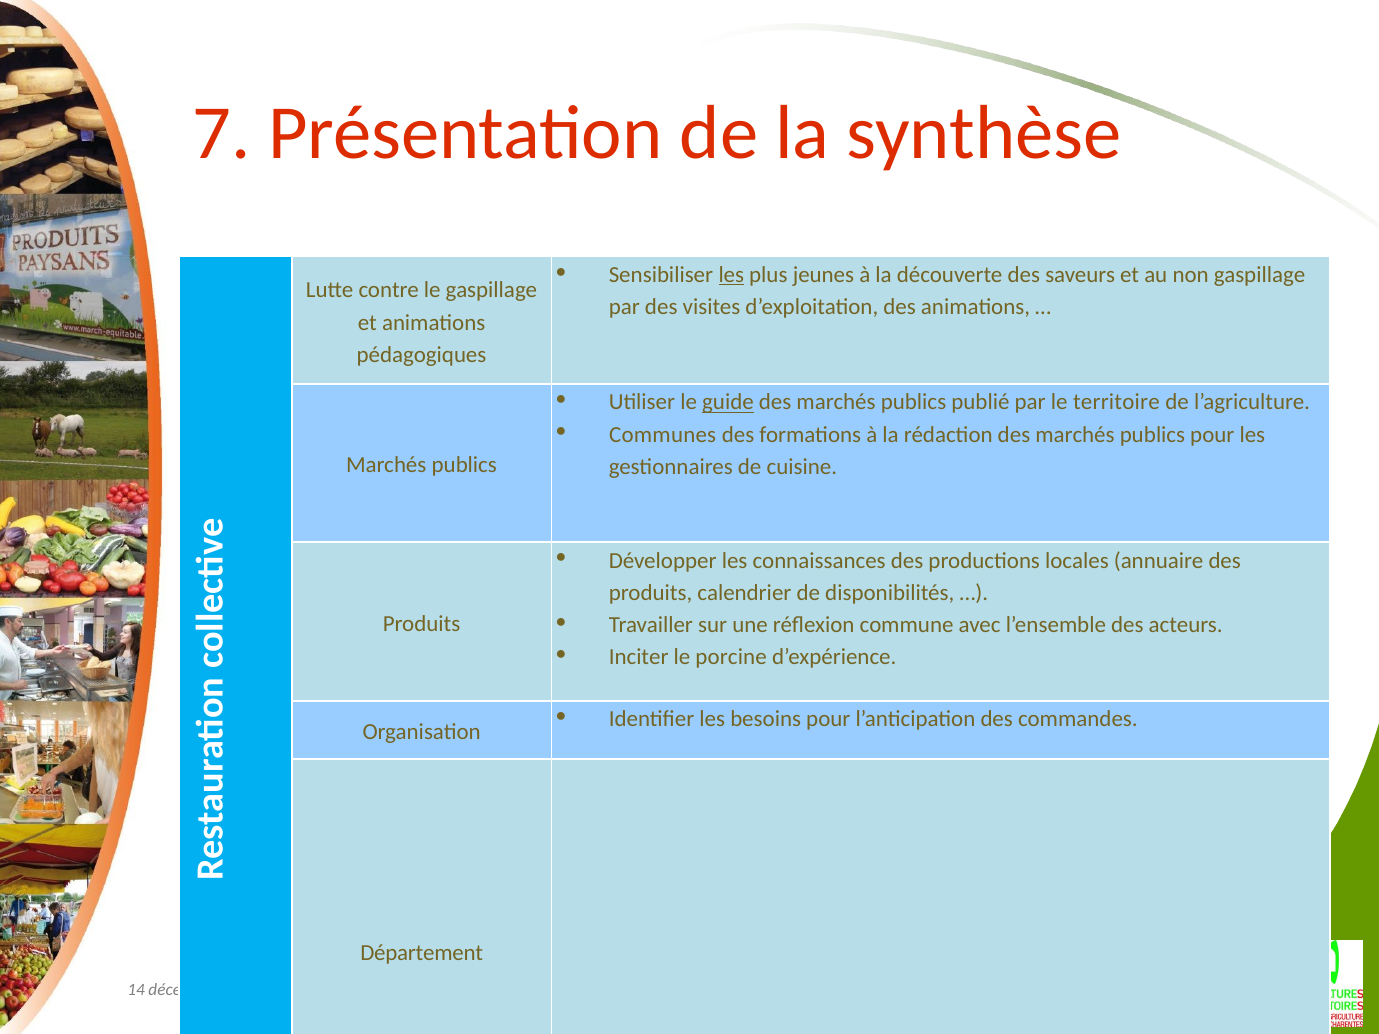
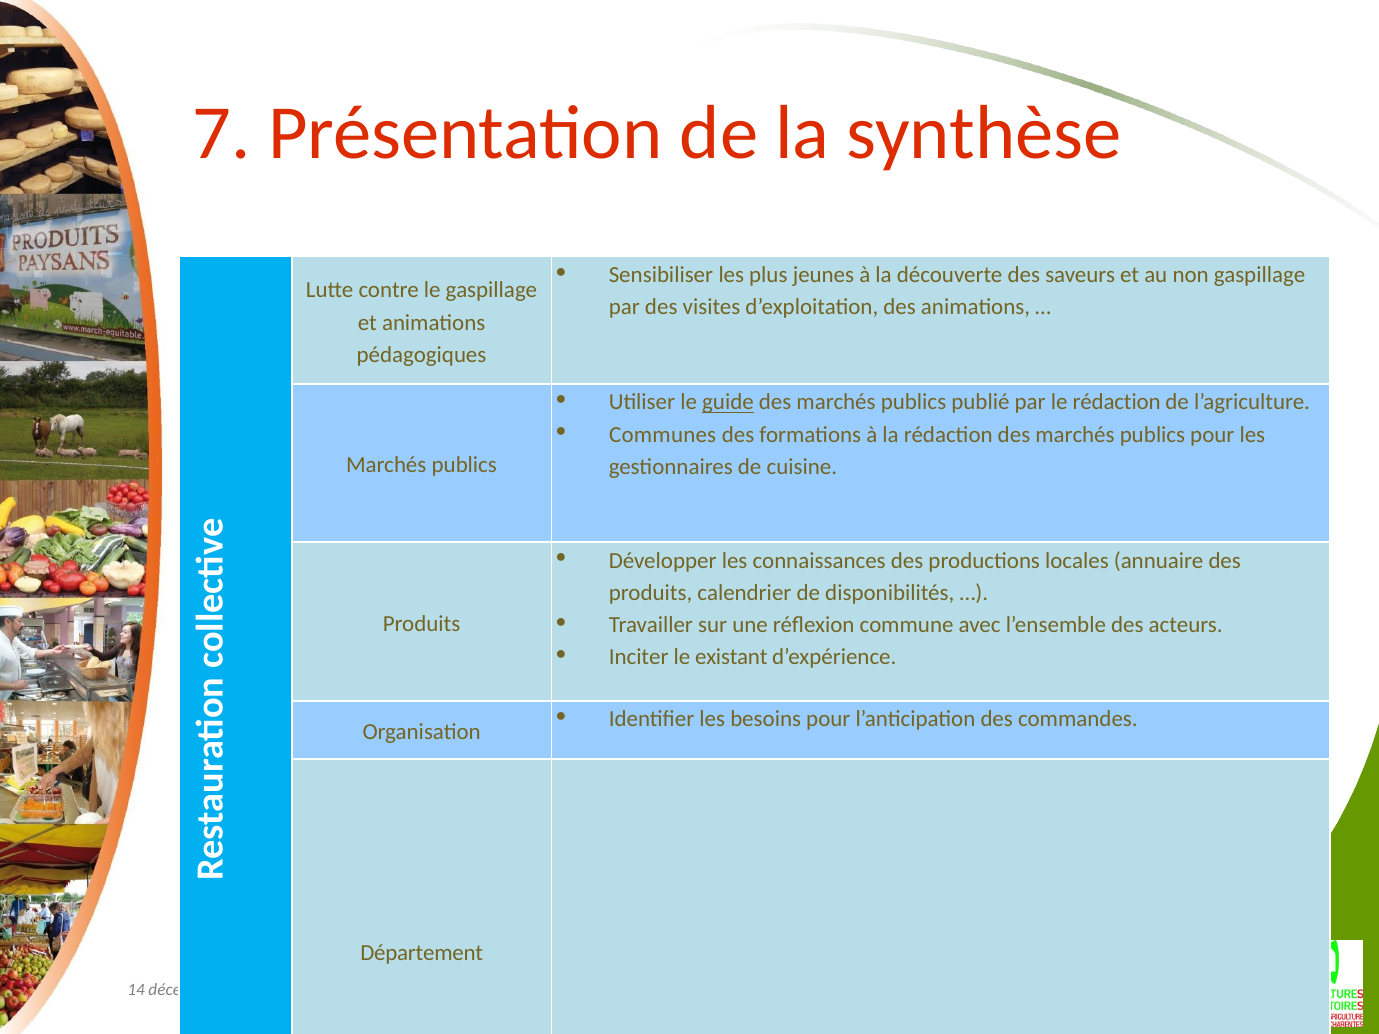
les at (731, 275) underline: present -> none
le territoire: territoire -> rédaction
porcine: porcine -> existant
